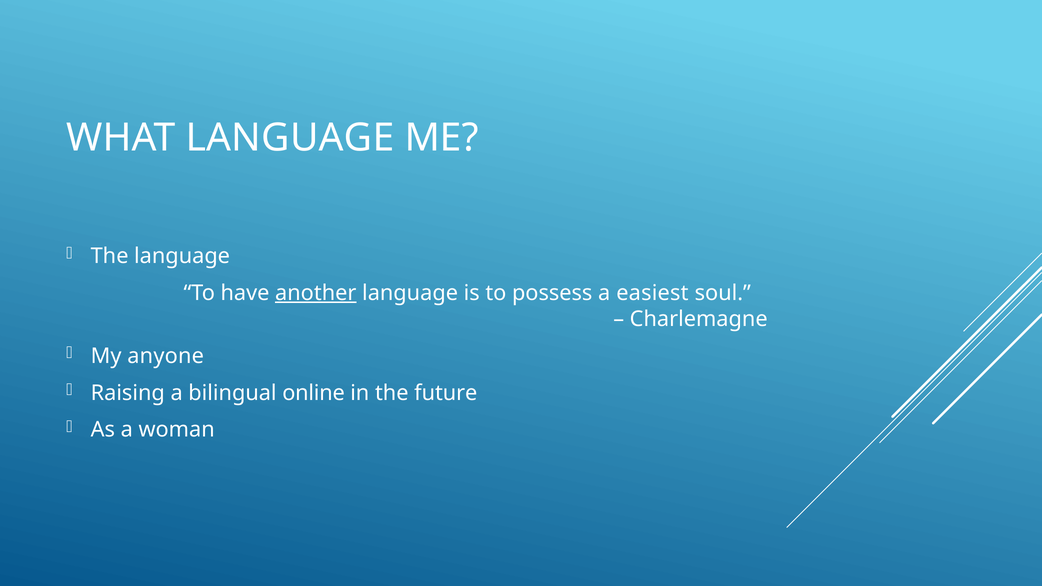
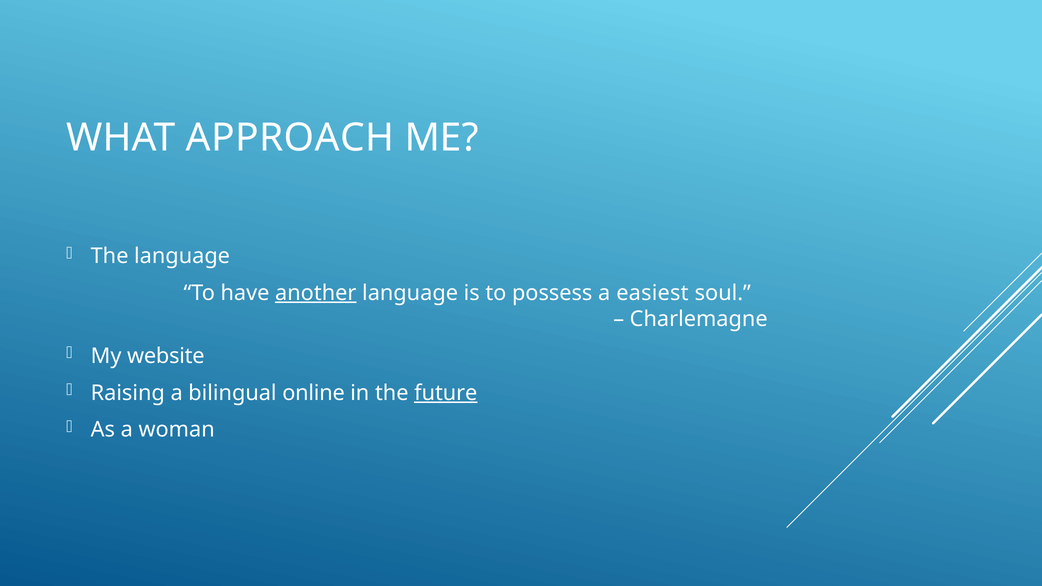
WHAT LANGUAGE: LANGUAGE -> APPROACH
anyone: anyone -> website
future underline: none -> present
